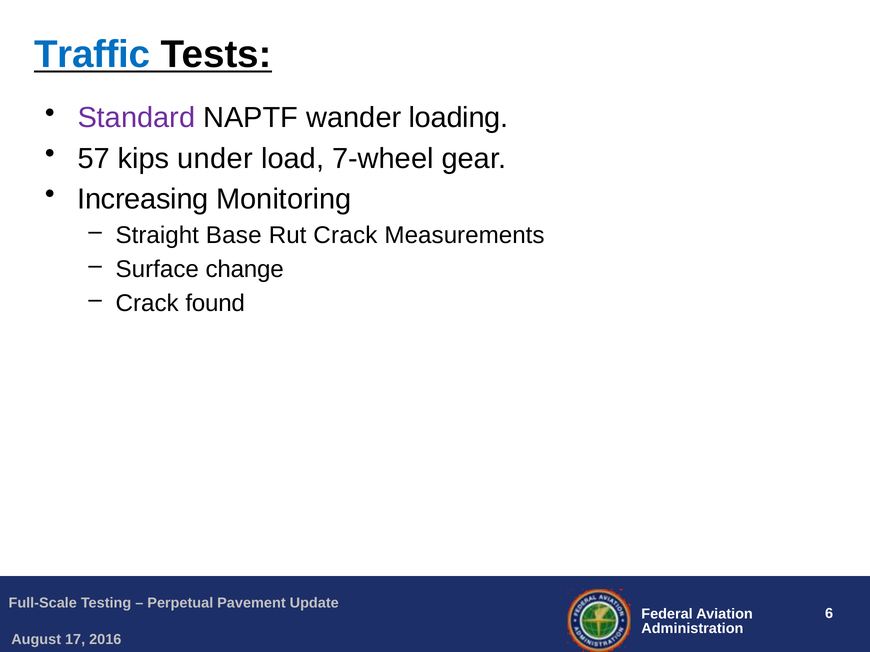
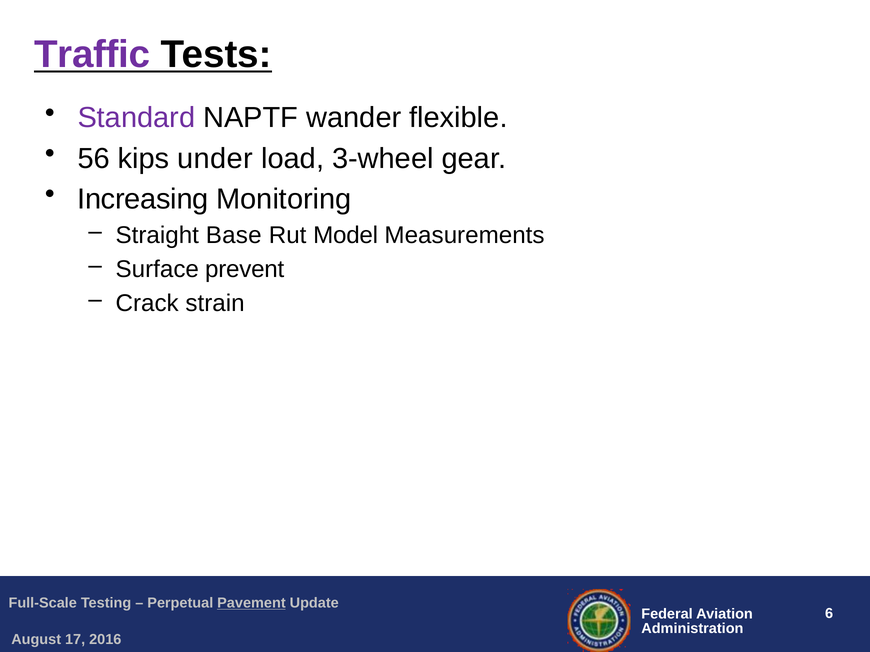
Traffic colour: blue -> purple
loading: loading -> flexible
57: 57 -> 56
7-wheel: 7-wheel -> 3-wheel
Rut Crack: Crack -> Model
change: change -> prevent
found: found -> strain
Pavement underline: none -> present
